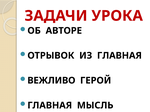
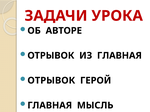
ВЕЖЛИВО at (51, 81): ВЕЖЛИВО -> ОТРЫВОК
